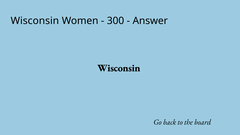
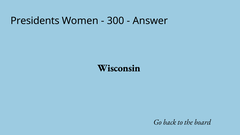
Wisconsin at (35, 21): Wisconsin -> Presidents
